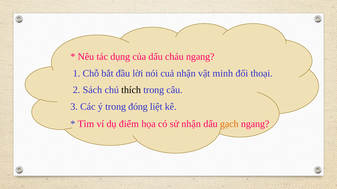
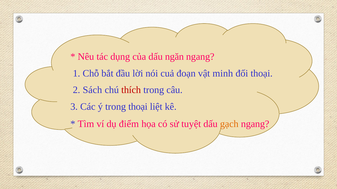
cháu: cháu -> ngăn
cuả nhận: nhận -> đoạn
thích colour: black -> red
trong đóng: đóng -> thoại
sử nhận: nhận -> tuyệt
